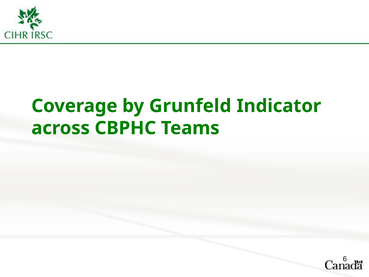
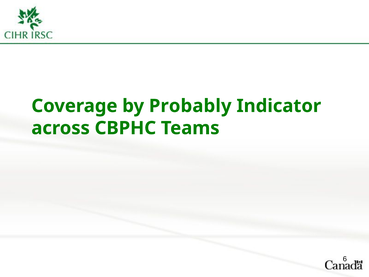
Grunfeld: Grunfeld -> Probably
